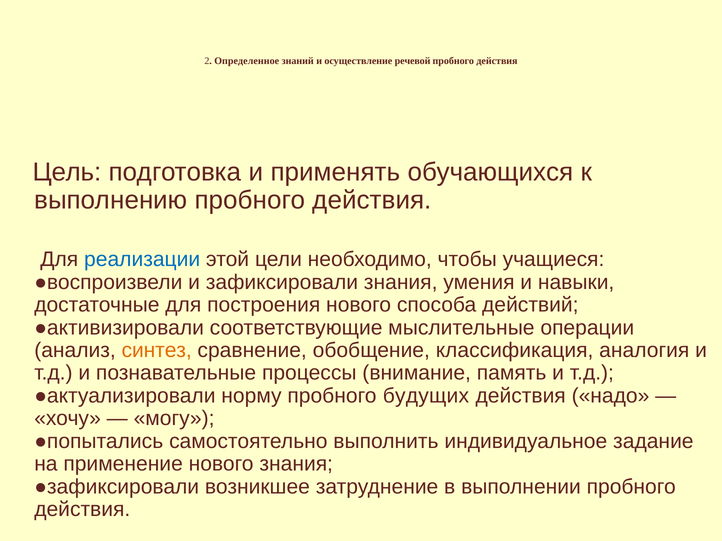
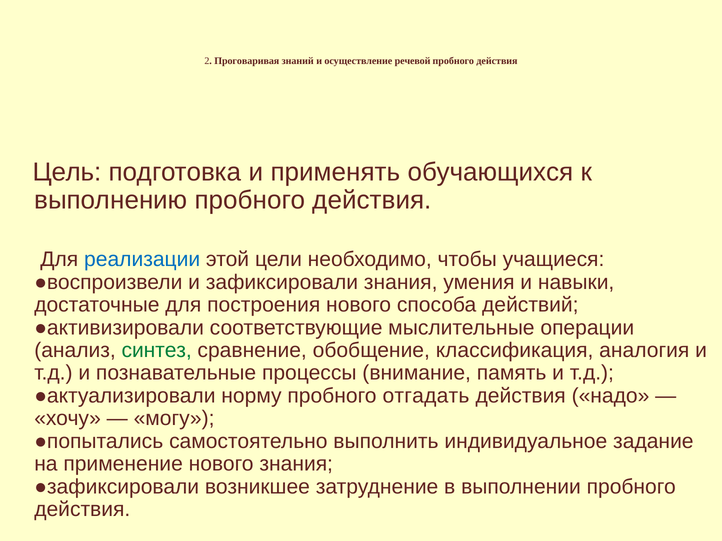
Определенное: Определенное -> Проговаривая
синтез colour: orange -> green
будущих: будущих -> отгадать
